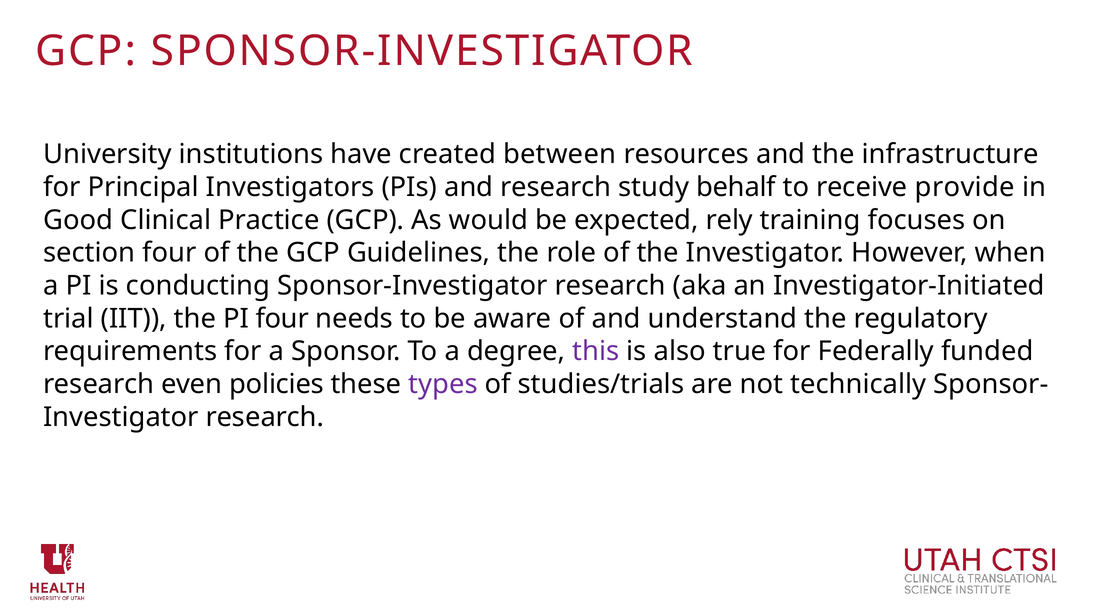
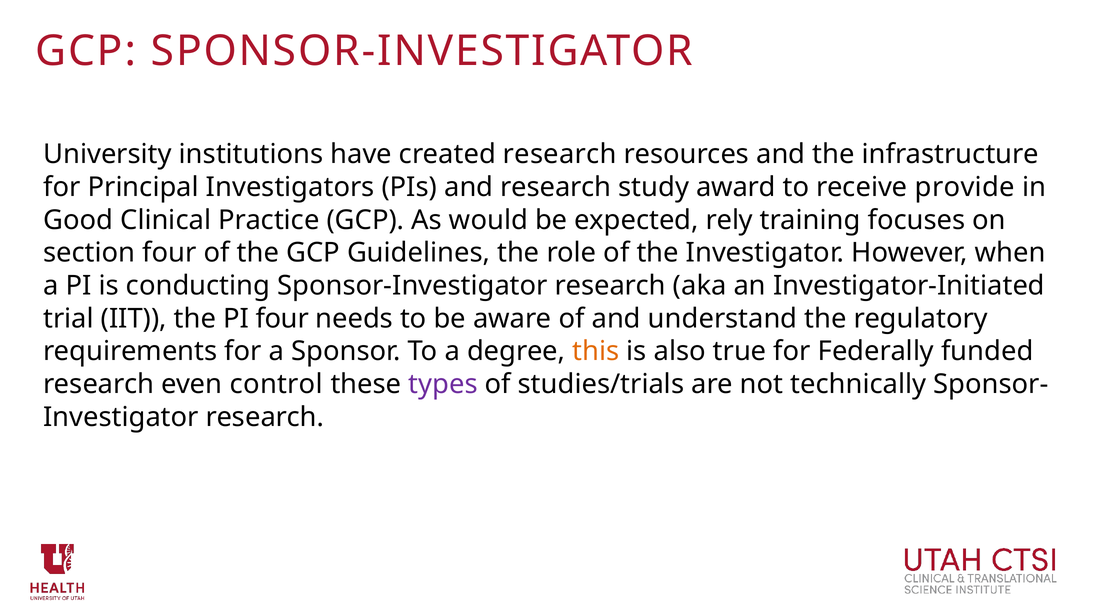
created between: between -> research
behalf: behalf -> award
this colour: purple -> orange
policies: policies -> control
